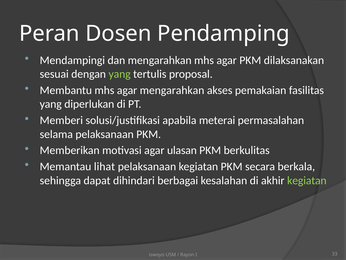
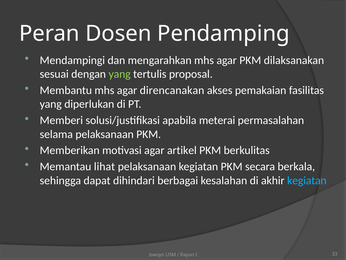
agar mengarahkan: mengarahkan -> direncanakan
ulasan: ulasan -> artikel
kegiatan at (307, 180) colour: light green -> light blue
